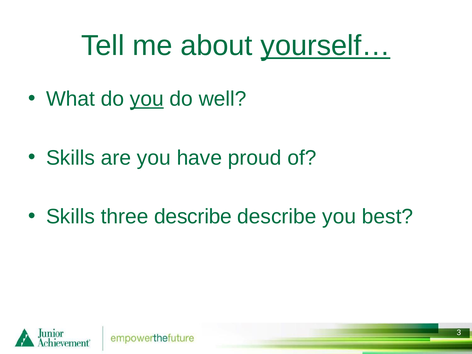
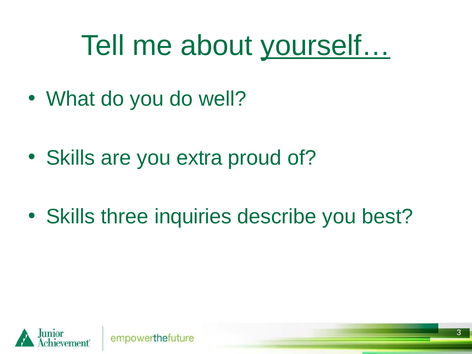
you at (147, 99) underline: present -> none
have: have -> extra
three describe: describe -> inquiries
